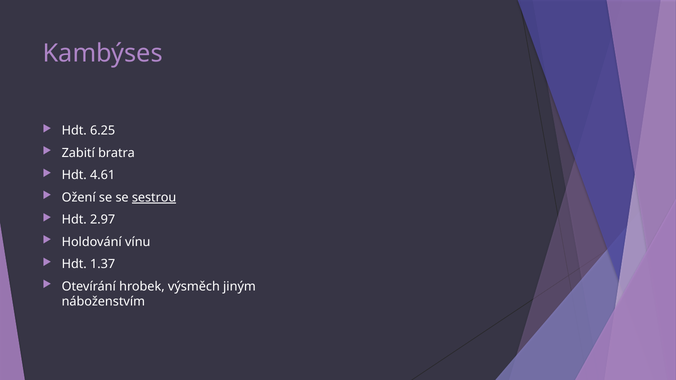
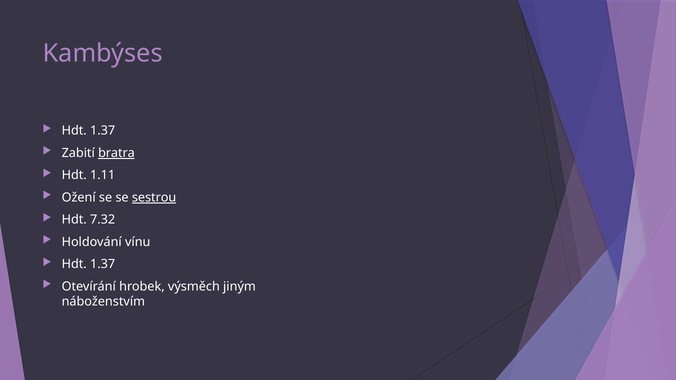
6.25 at (103, 131): 6.25 -> 1.37
bratra underline: none -> present
4.61: 4.61 -> 1.11
2.97: 2.97 -> 7.32
